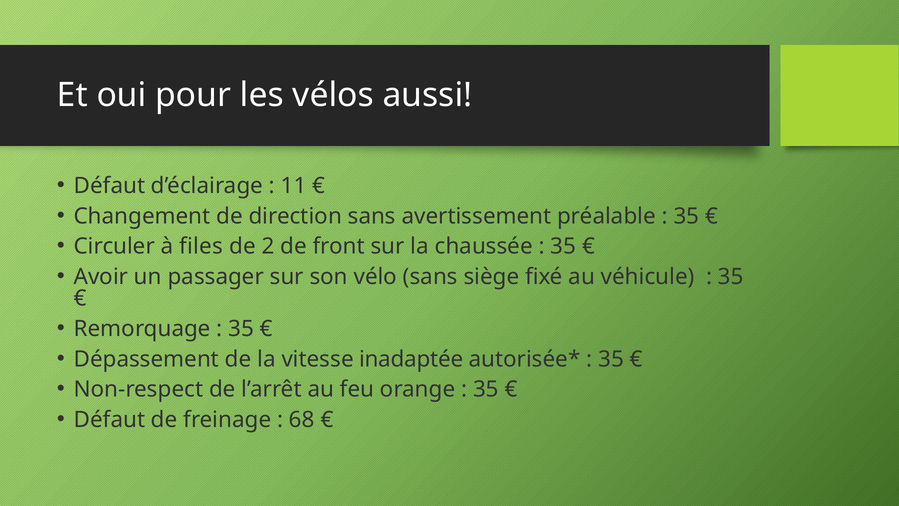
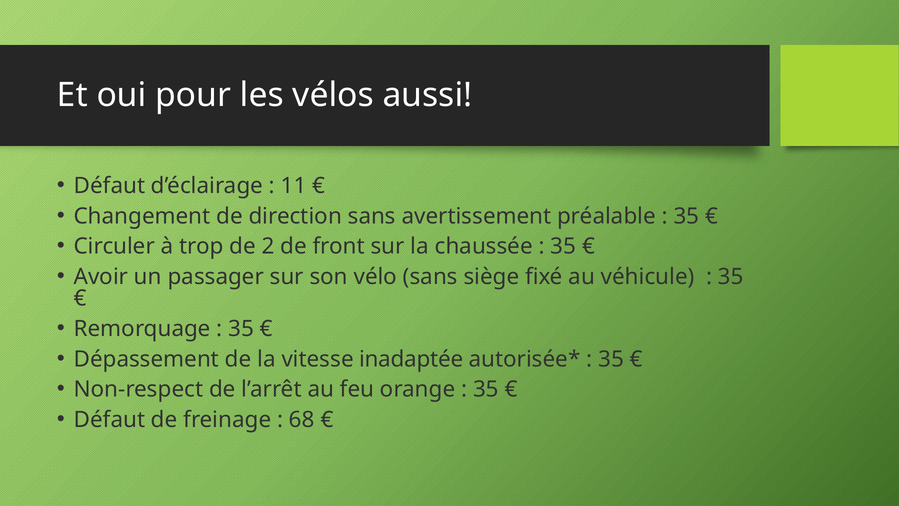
files: files -> trop
